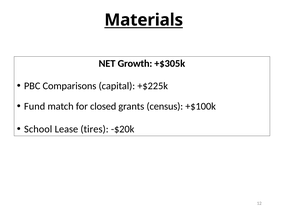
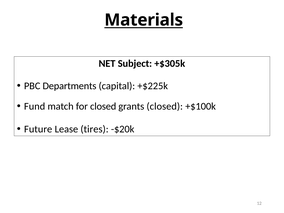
Growth: Growth -> Subject
Comparisons: Comparisons -> Departments
grants census: census -> closed
School: School -> Future
